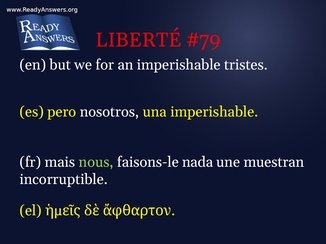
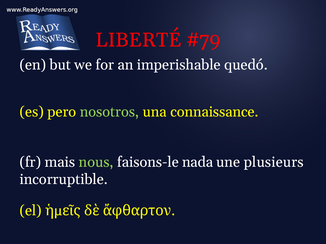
tristes: tristes -> quedó
nosotros colour: white -> light green
una imperishable: imperishable -> connaissance
muestran: muestran -> plusieurs
